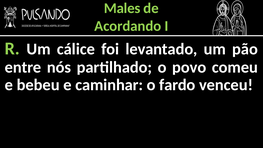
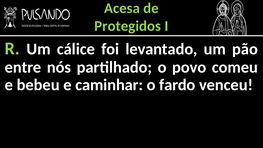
Males: Males -> Acesa
Acordando: Acordando -> Protegidos
